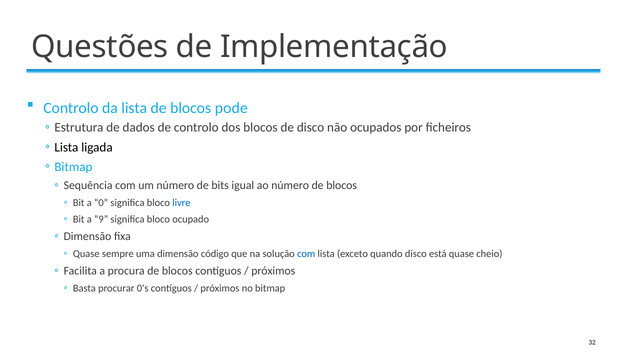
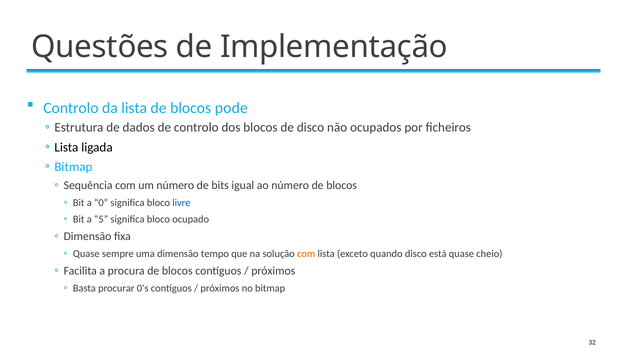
9: 9 -> 5
código: código -> tempo
com at (306, 254) colour: blue -> orange
